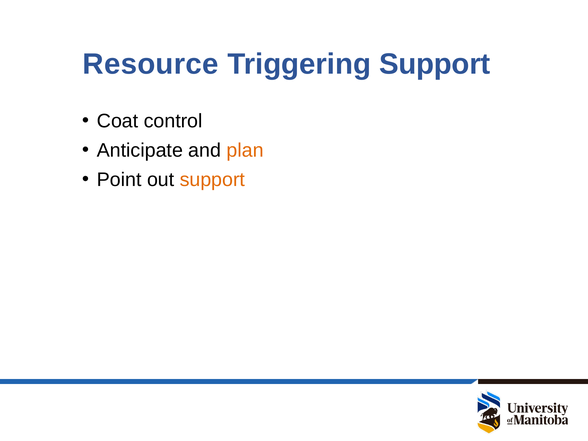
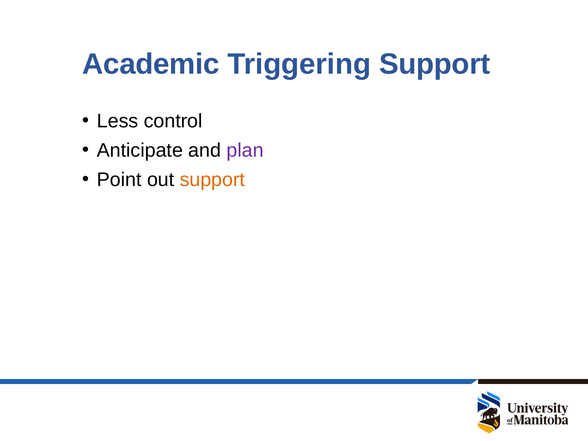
Resource: Resource -> Academic
Coat: Coat -> Less
plan colour: orange -> purple
